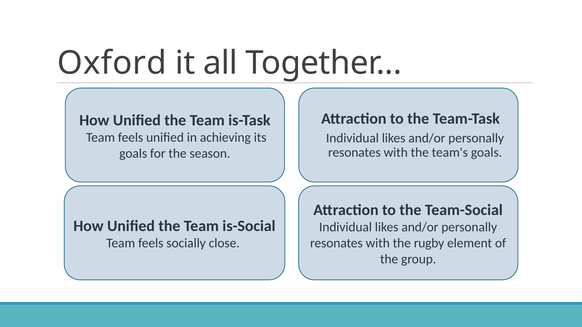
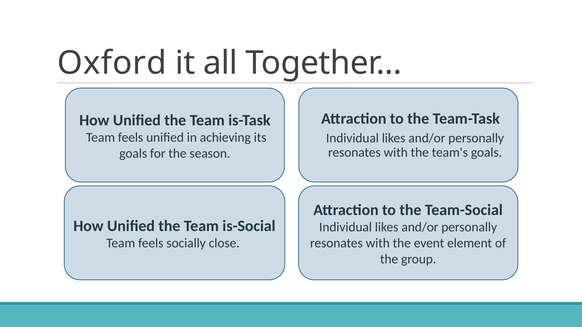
rugby: rugby -> event
